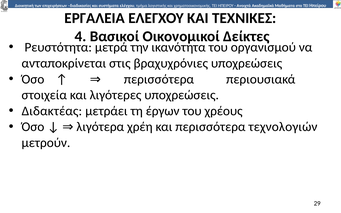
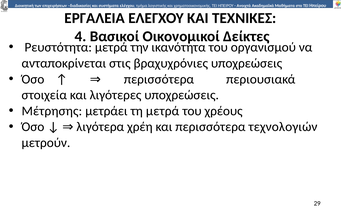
Διδακτέας: Διδακτέας -> Μέτρησης
τη έργων: έργων -> µετρά
